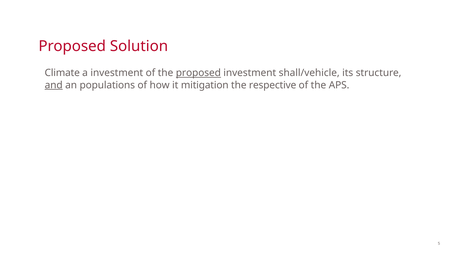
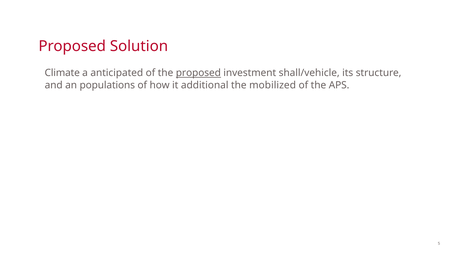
a investment: investment -> anticipated
and underline: present -> none
mitigation: mitigation -> additional
respective: respective -> mobilized
